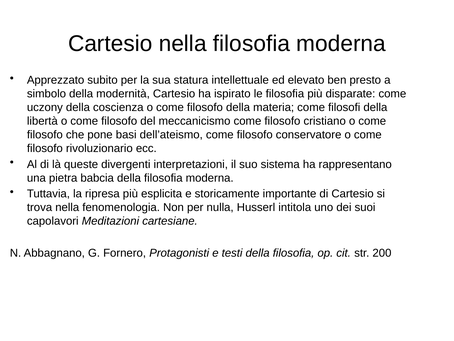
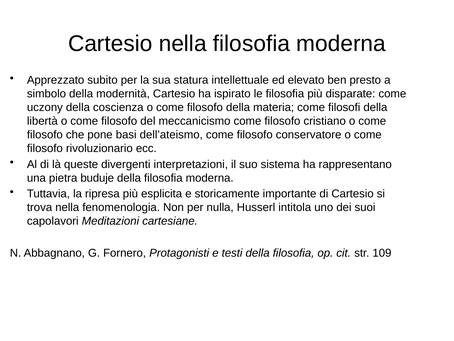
babcia: babcia -> buduje
200: 200 -> 109
